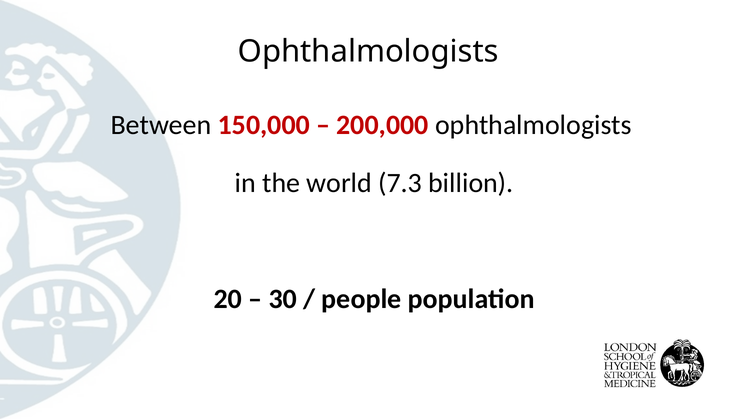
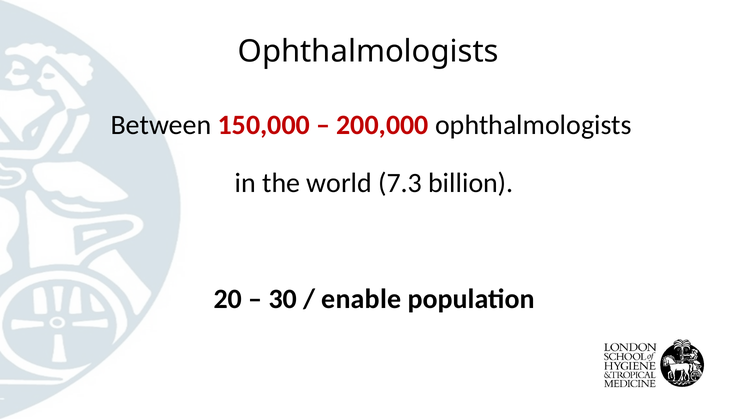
people: people -> enable
